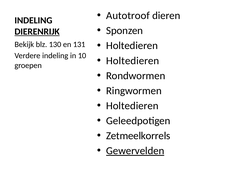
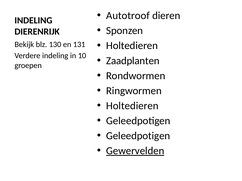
DIERENRIJK underline: present -> none
Holtedieren at (133, 61): Holtedieren -> Zaadplanten
Zetmeelkorrels at (138, 136): Zetmeelkorrels -> Geleedpotigen
